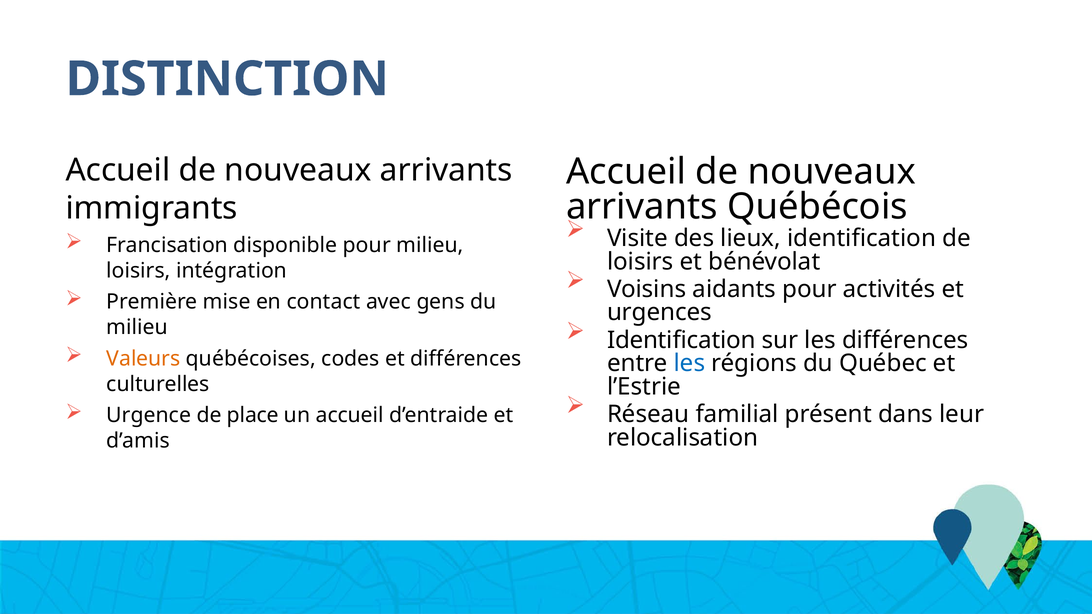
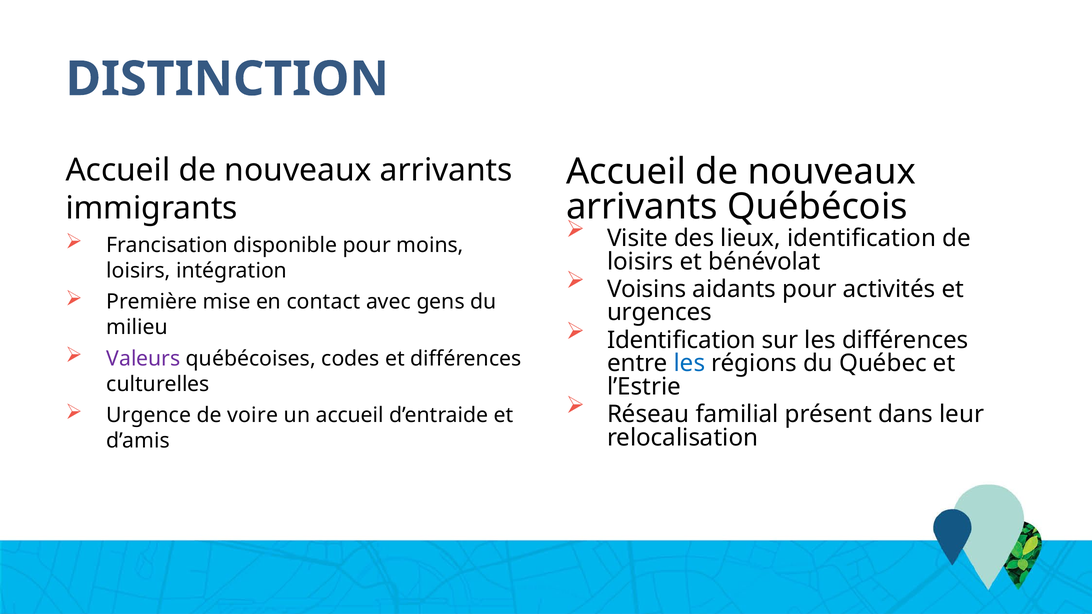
pour milieu: milieu -> moins
Valeurs colour: orange -> purple
place: place -> voire
